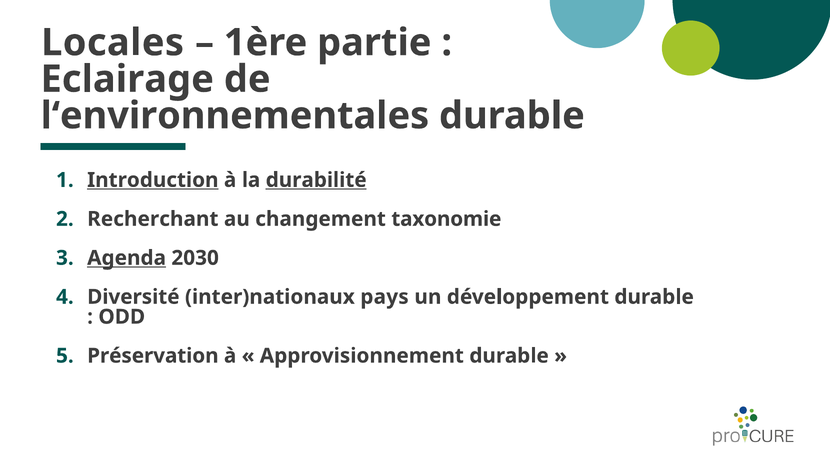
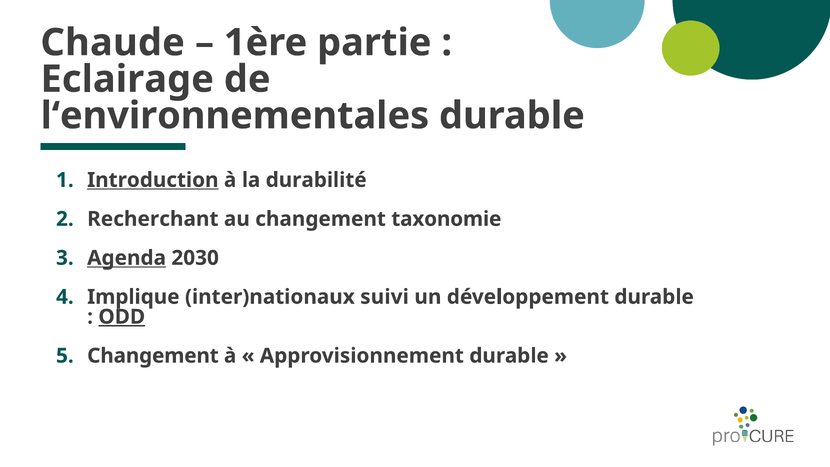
Locales: Locales -> Chaude
durabilité underline: present -> none
Diversité: Diversité -> Implique
pays: pays -> suivi
ODD underline: none -> present
Préservation at (153, 356): Préservation -> Changement
